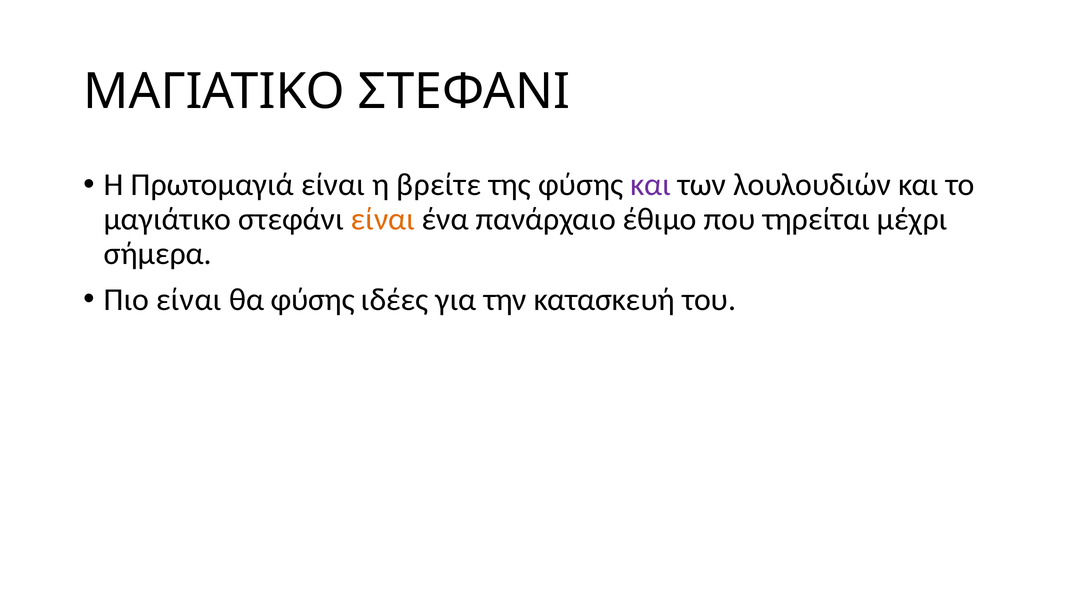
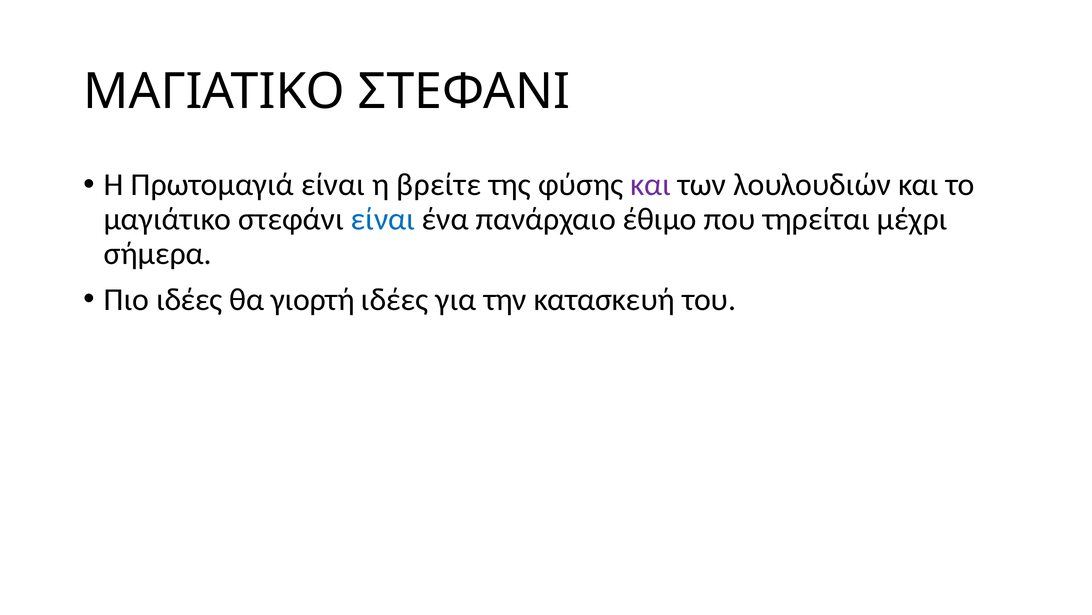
είναι at (383, 219) colour: orange -> blue
Πιο είναι: είναι -> ιδέες
θα φύσης: φύσης -> γιορτή
